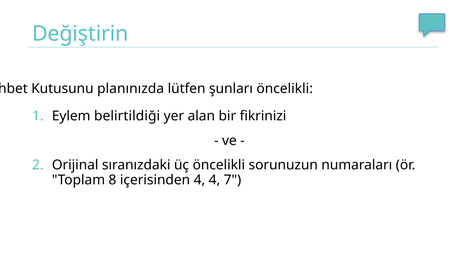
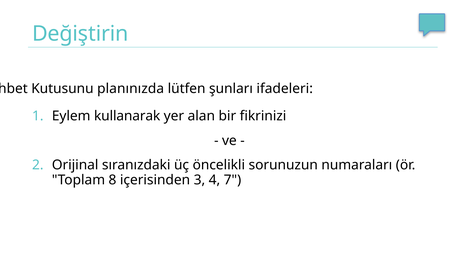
şunları öncelikli: öncelikli -> ifadeleri
belirtildiği: belirtildiği -> kullanarak
içerisinden 4: 4 -> 3
